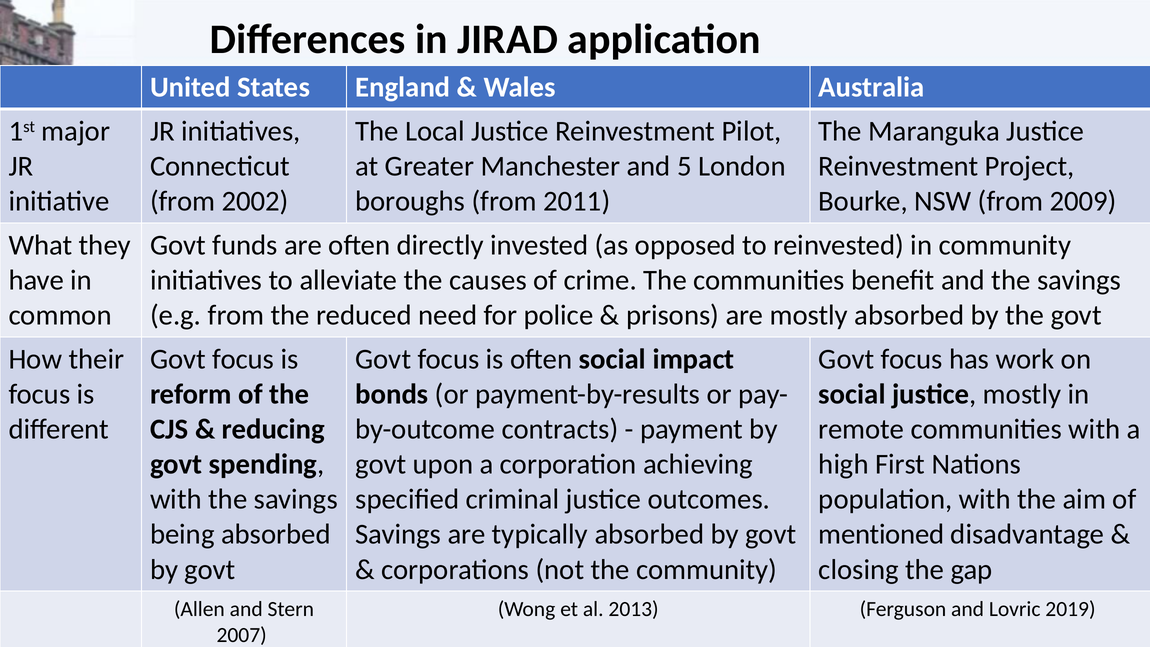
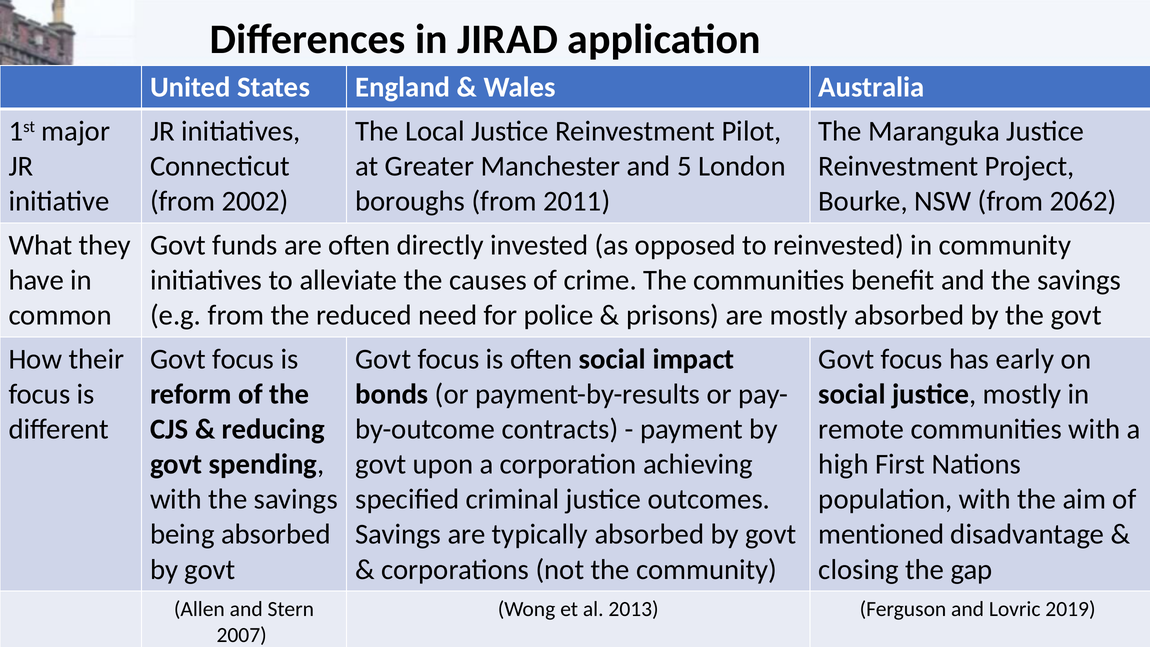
2009: 2009 -> 2062
work: work -> early
